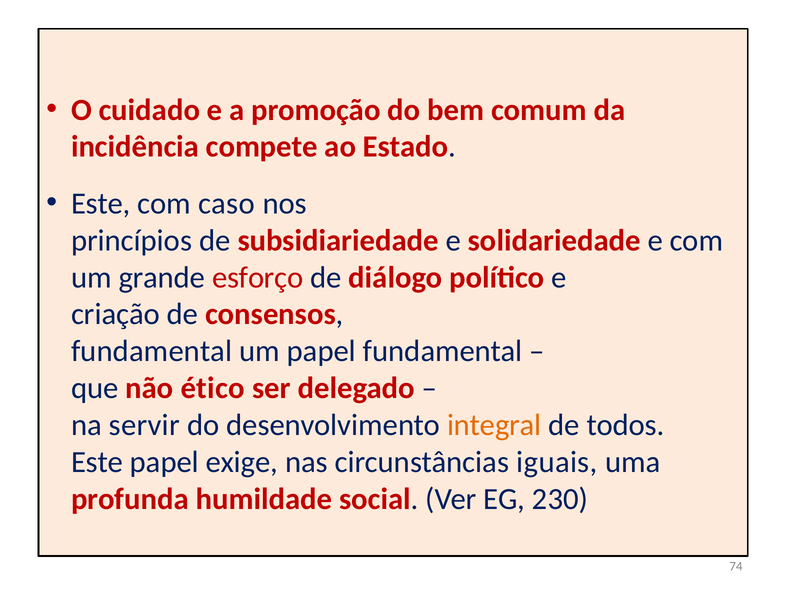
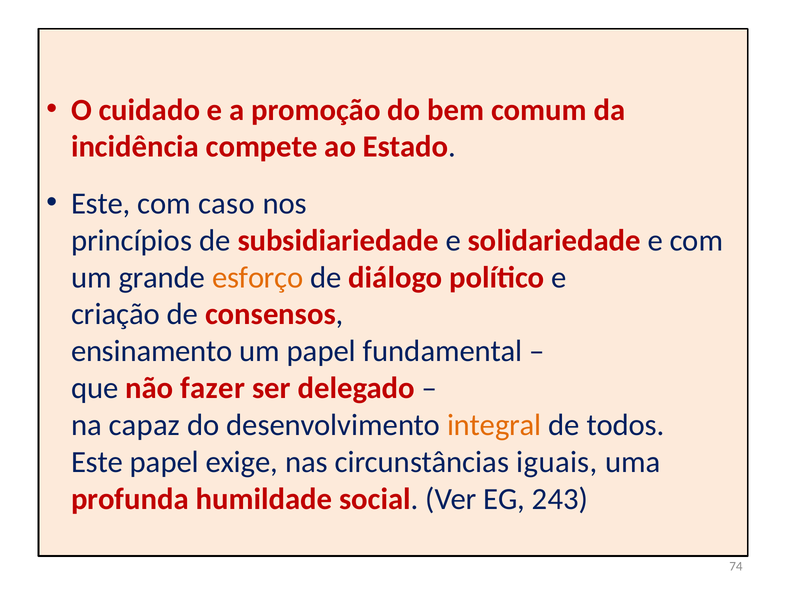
esforço colour: red -> orange
fundamental at (152, 351): fundamental -> ensinamento
ético: ético -> fazer
servir: servir -> capaz
230: 230 -> 243
